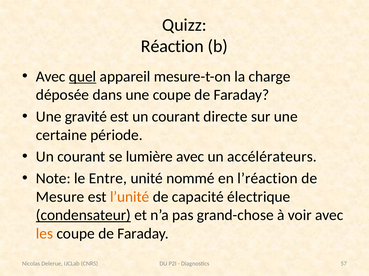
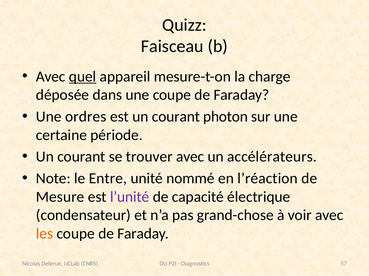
Réaction: Réaction -> Faisceau
gravité: gravité -> ordres
directe: directe -> photon
lumière: lumière -> trouver
l’unité colour: orange -> purple
condensateur underline: present -> none
